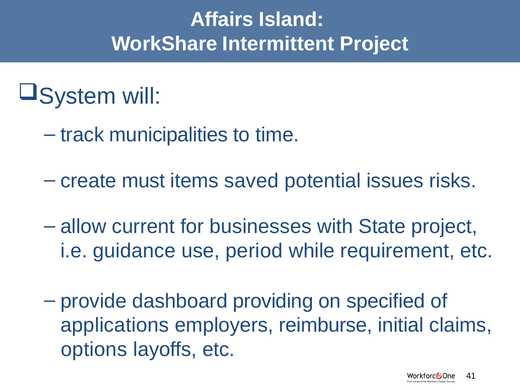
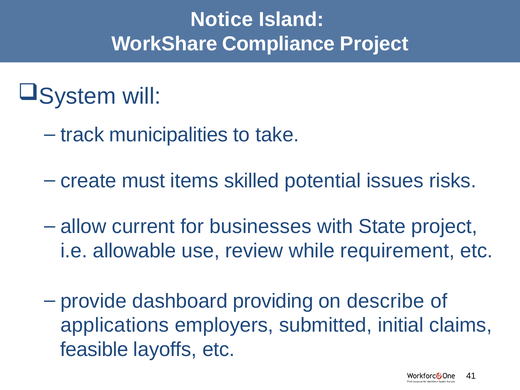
Affairs: Affairs -> Notice
Intermittent: Intermittent -> Compliance
time: time -> take
saved: saved -> skilled
guidance: guidance -> allowable
period: period -> review
specified: specified -> describe
reimburse: reimburse -> submitted
options: options -> feasible
